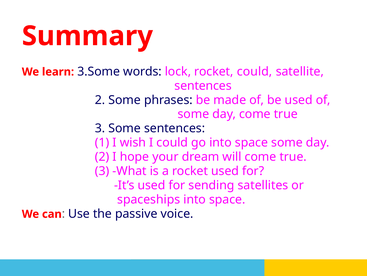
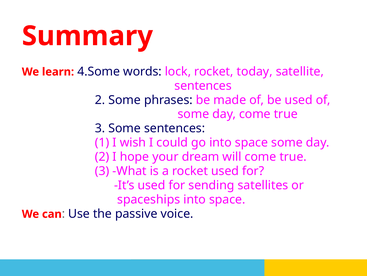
3.Some: 3.Some -> 4.Some
rocket could: could -> today
